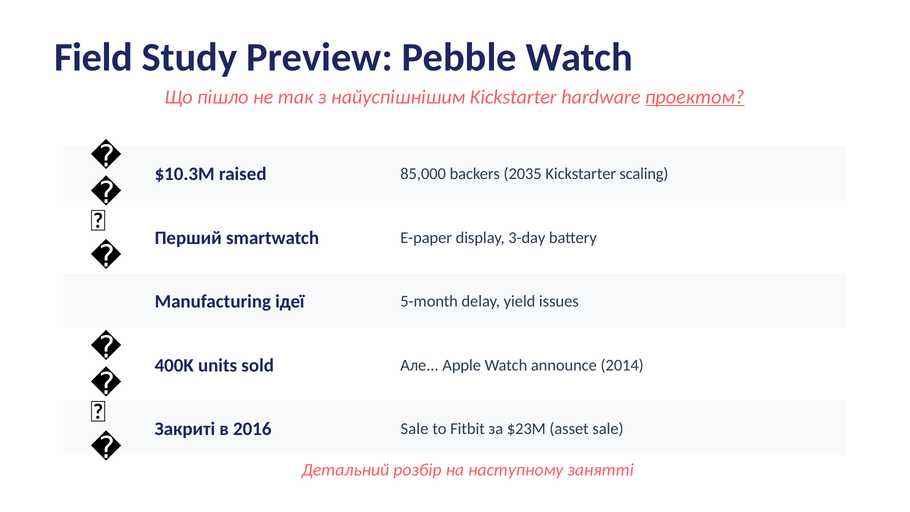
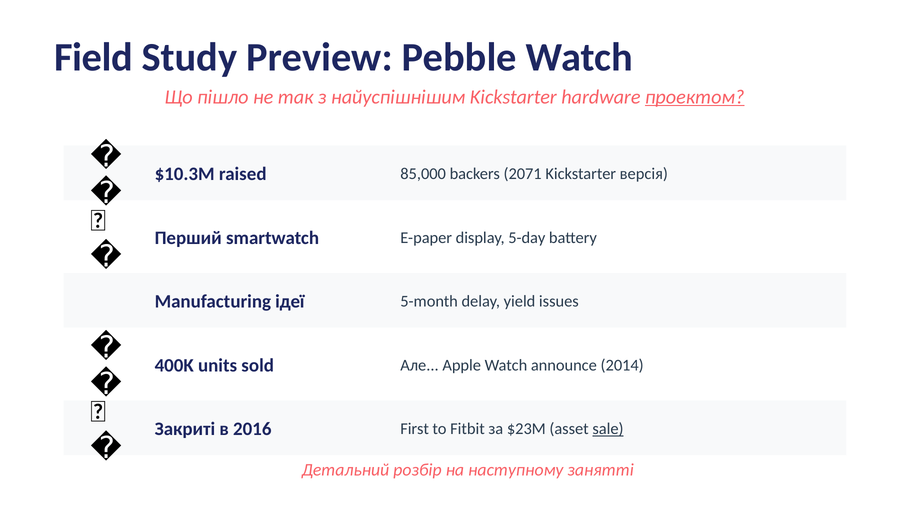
2035: 2035 -> 2071
scaling: scaling -> версія
3-day: 3-day -> 5-day
2016 Sale: Sale -> First
sale at (608, 429) underline: none -> present
